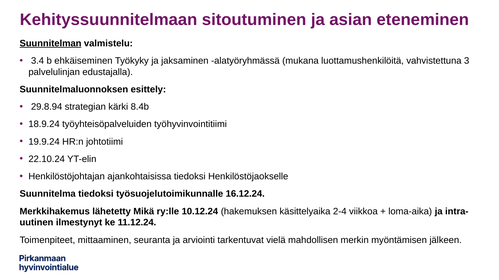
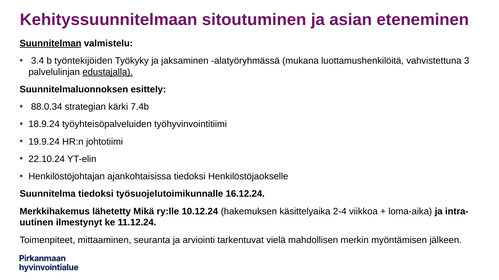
ehkäiseminen: ehkäiseminen -> työntekijöiden
edustajalla underline: none -> present
29.8.94: 29.8.94 -> 88.0.34
8.4b: 8.4b -> 7.4b
